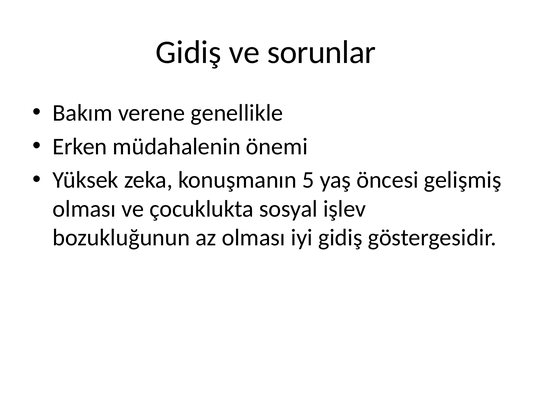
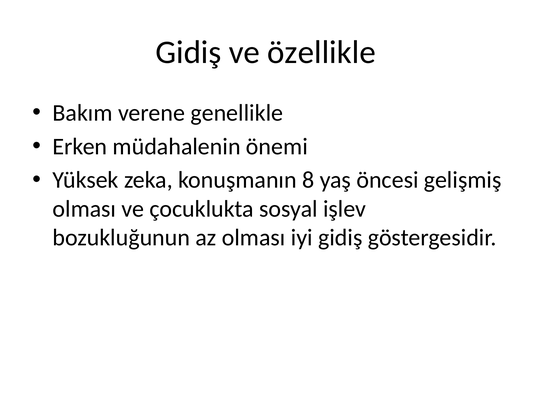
sorunlar: sorunlar -> özellikle
5: 5 -> 8
